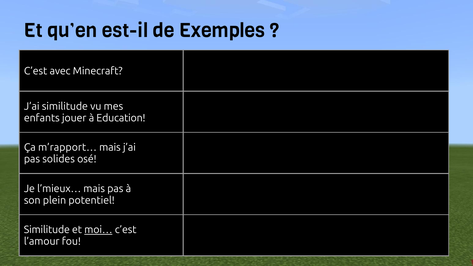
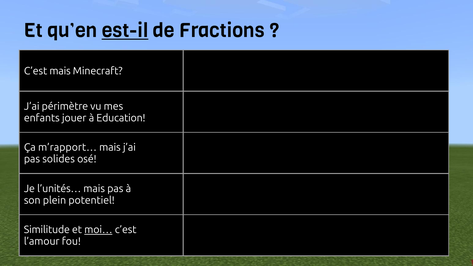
est-il underline: none -> present
Exemples: Exemples -> Fractions
C’est avec: avec -> mais
J’ai similitude: similitude -> périmètre
l’mieux…: l’mieux… -> l’unités…
